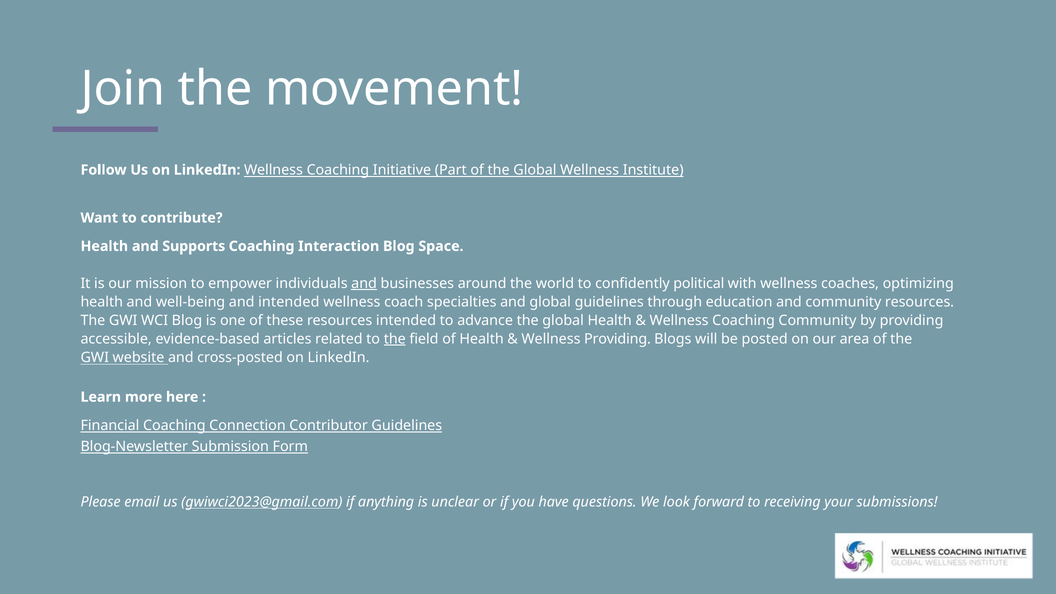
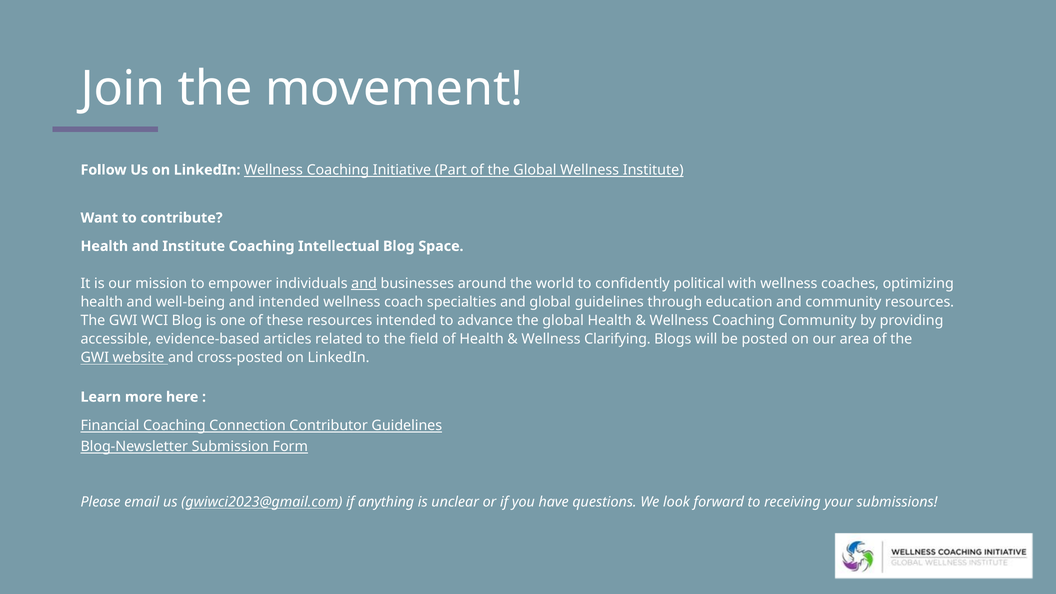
and Supports: Supports -> Institute
Interaction: Interaction -> Intellectual
the at (395, 339) underline: present -> none
Wellness Providing: Providing -> Clarifying
